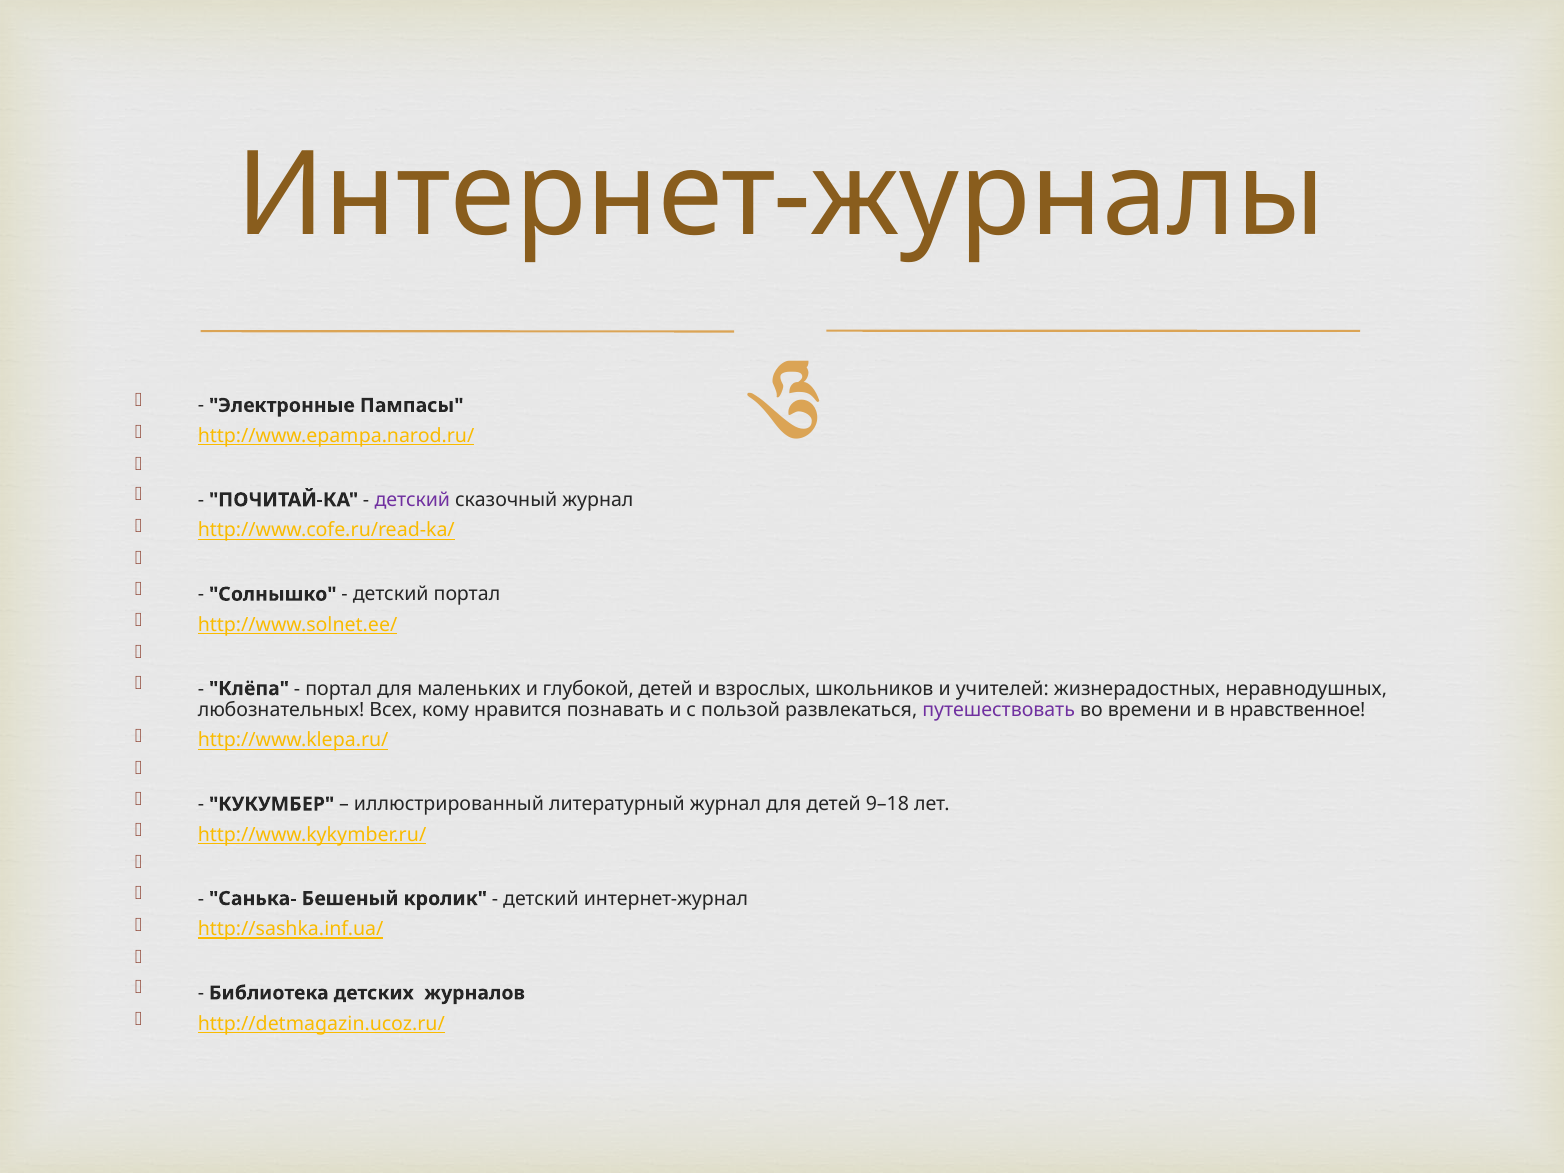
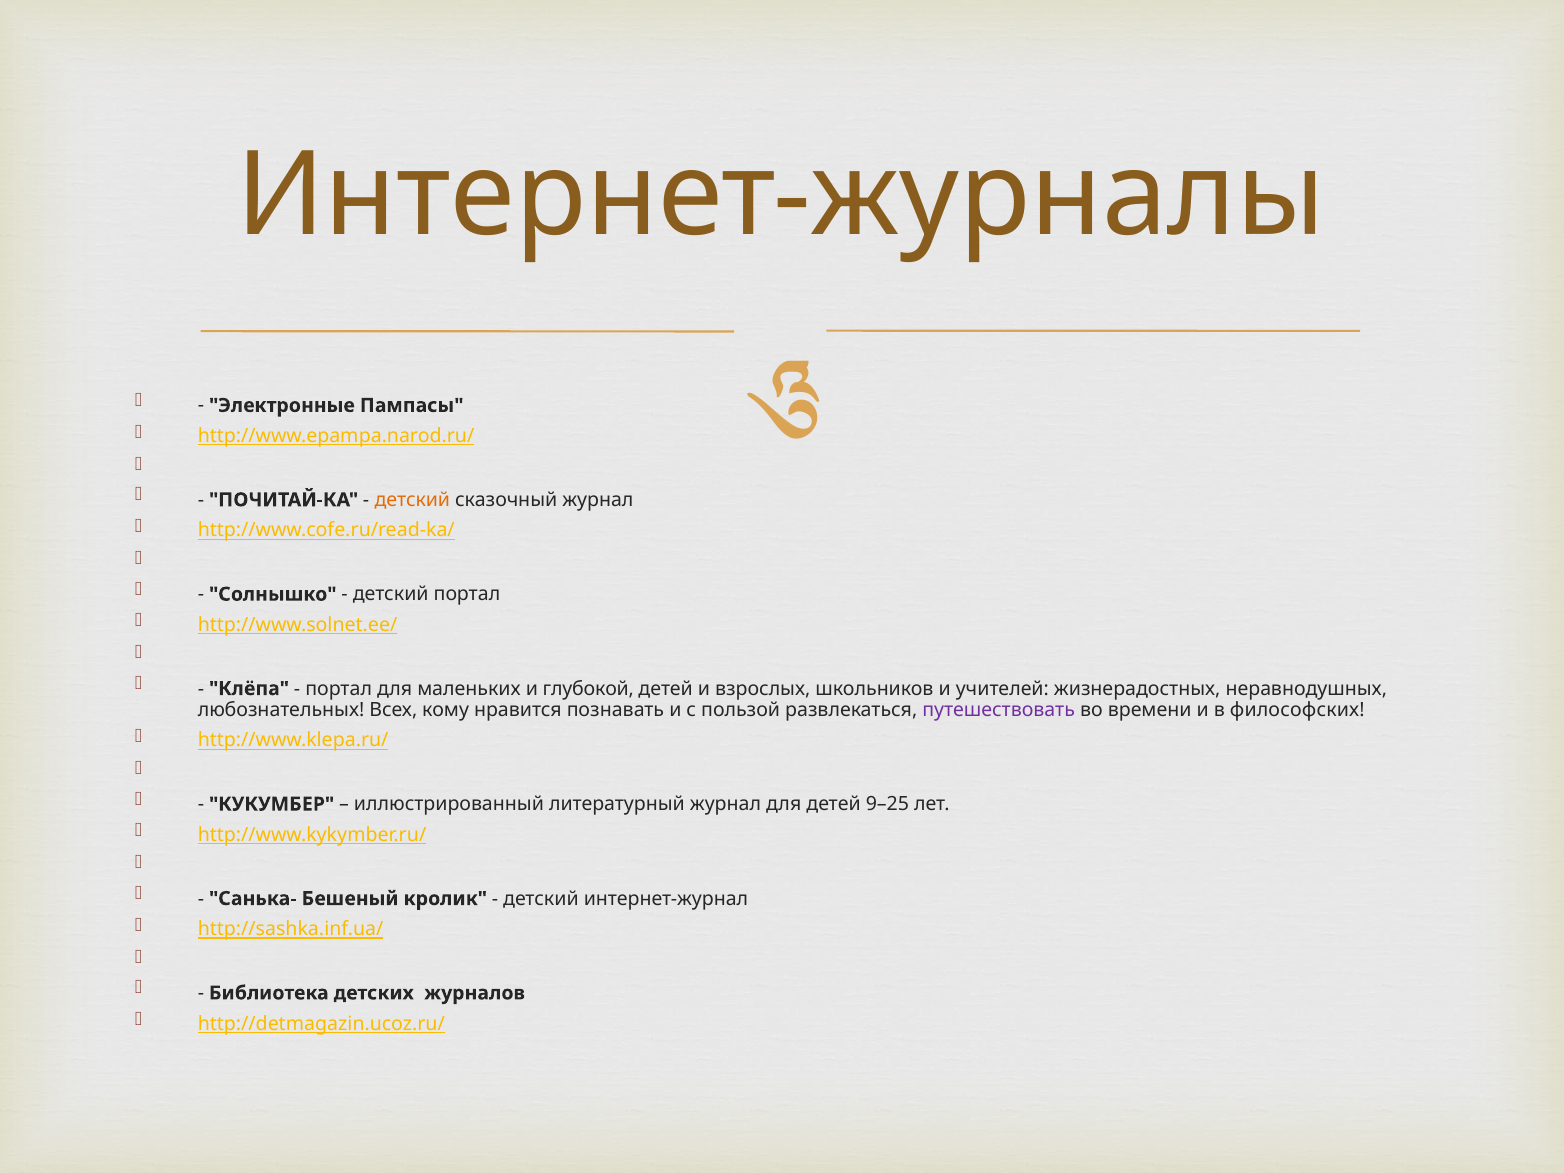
детский at (412, 500) colour: purple -> orange
нравственное: нравственное -> философских
9–18: 9–18 -> 9–25
